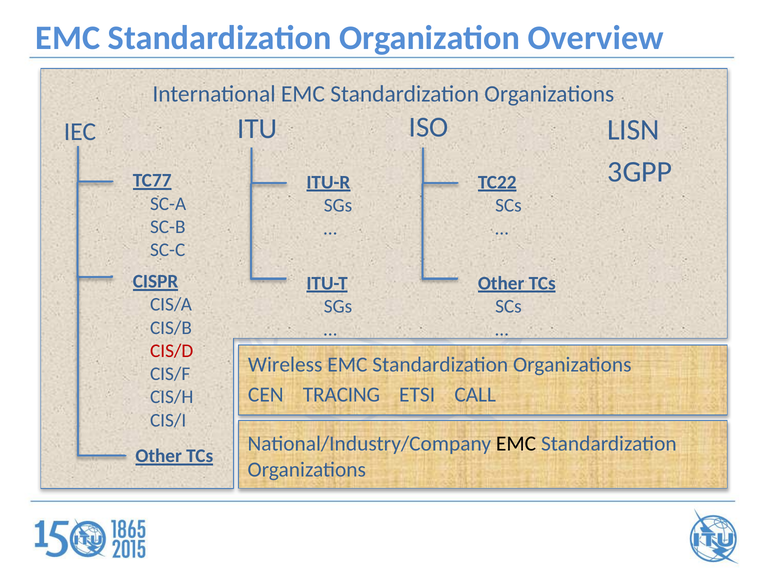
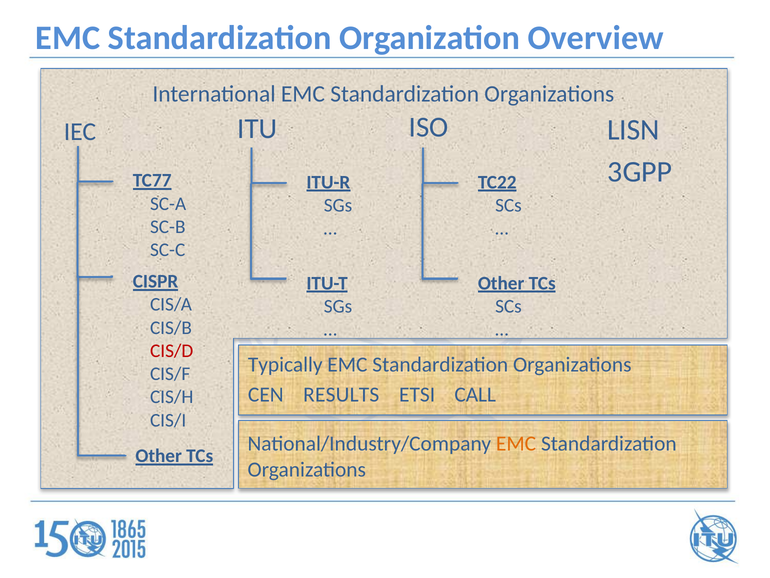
Wireless: Wireless -> Typically
TRACING: TRACING -> RESULTS
EMC at (516, 444) colour: black -> orange
